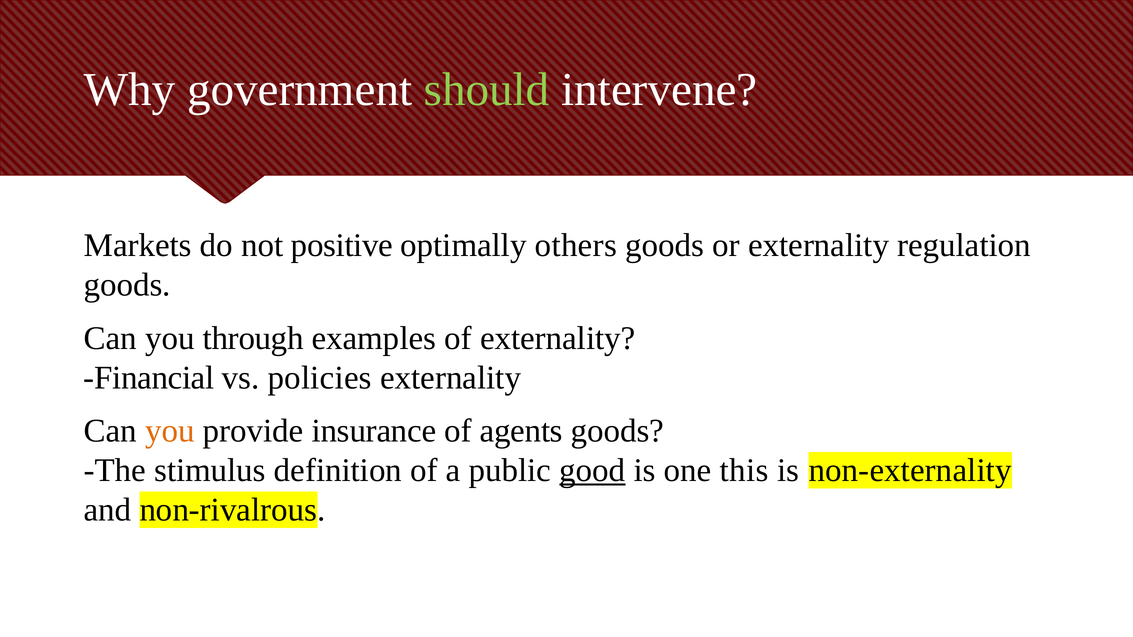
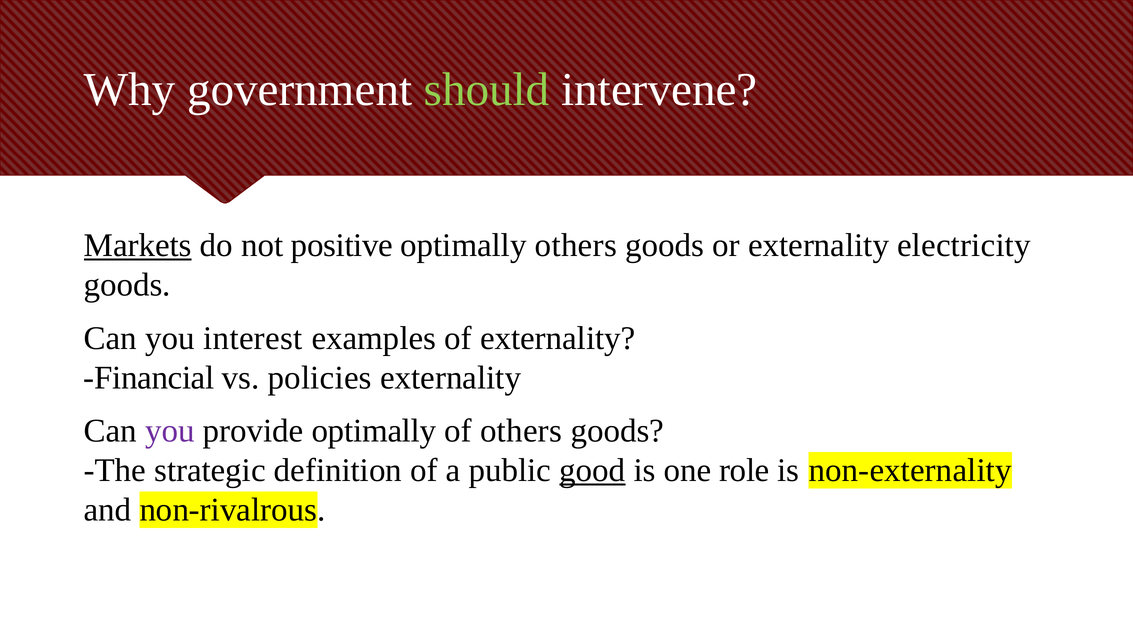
Markets underline: none -> present
regulation: regulation -> electricity
through: through -> interest
you at (170, 431) colour: orange -> purple
provide insurance: insurance -> optimally
of agents: agents -> others
stimulus: stimulus -> strategic
this: this -> role
